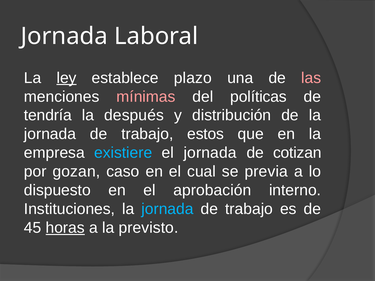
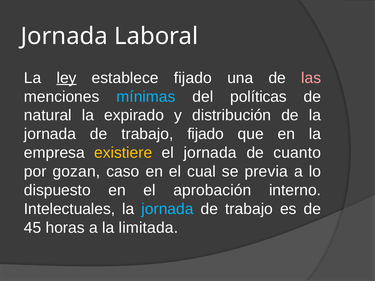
establece plazo: plazo -> fijado
mínimas colour: pink -> light blue
tendría: tendría -> natural
después: después -> expirado
trabajo estos: estos -> fijado
existiere colour: light blue -> yellow
cotizan: cotizan -> cuanto
Instituciones: Instituciones -> Intelectuales
horas underline: present -> none
previsto: previsto -> limitada
